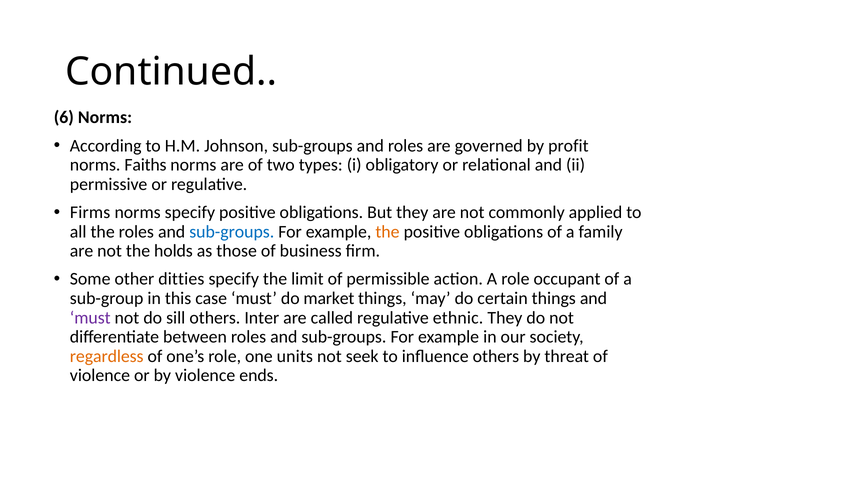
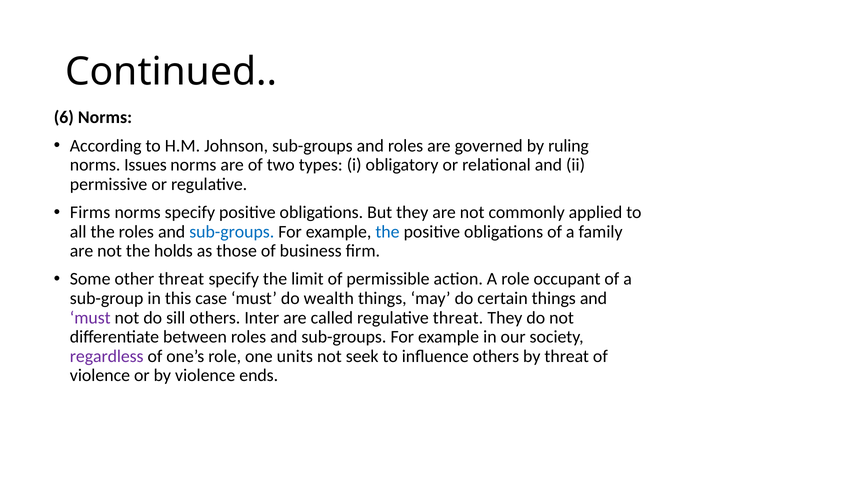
profit: profit -> ruling
Faiths: Faiths -> Issues
the at (387, 231) colour: orange -> blue
other ditties: ditties -> threat
market: market -> wealth
regulative ethnic: ethnic -> threat
regardless colour: orange -> purple
